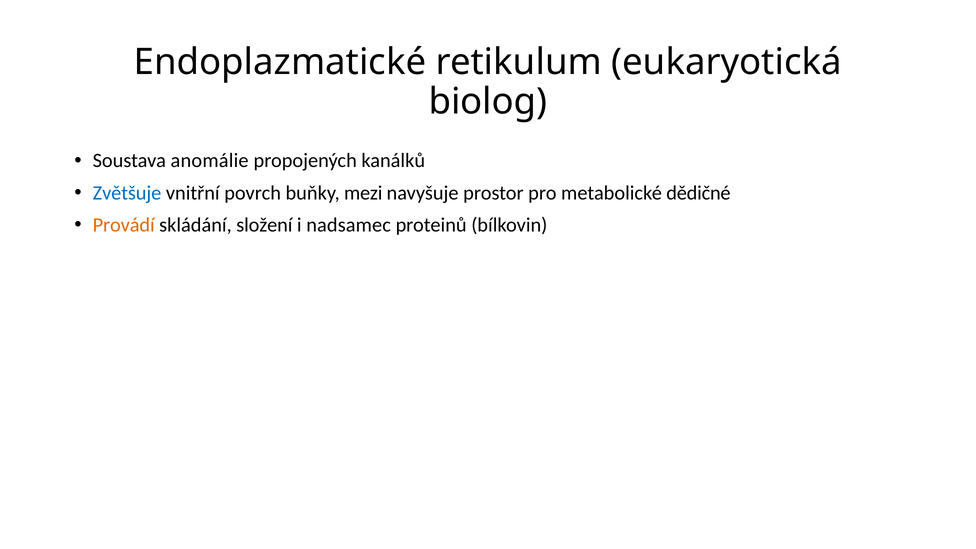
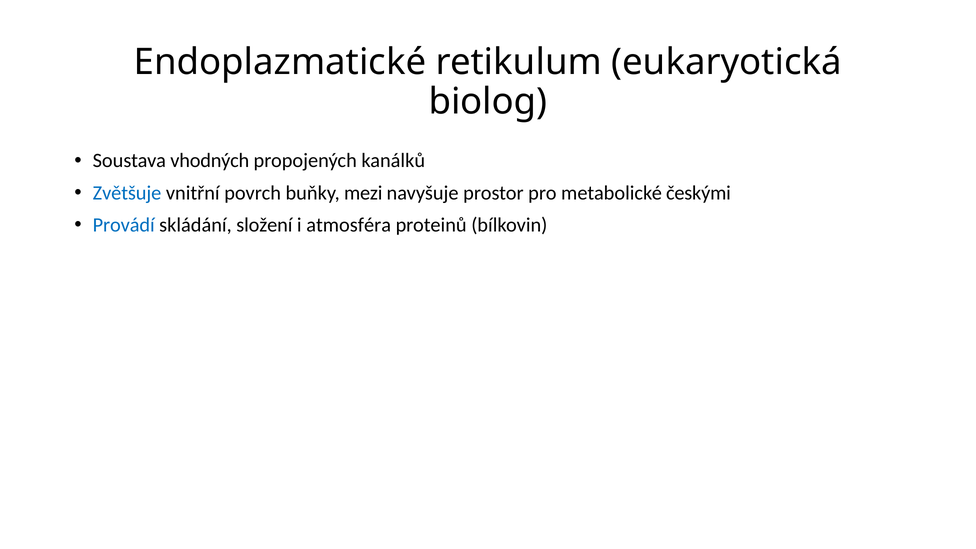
anomálie: anomálie -> vhodných
dědičné: dědičné -> českými
Provádí colour: orange -> blue
nadsamec: nadsamec -> atmosféra
